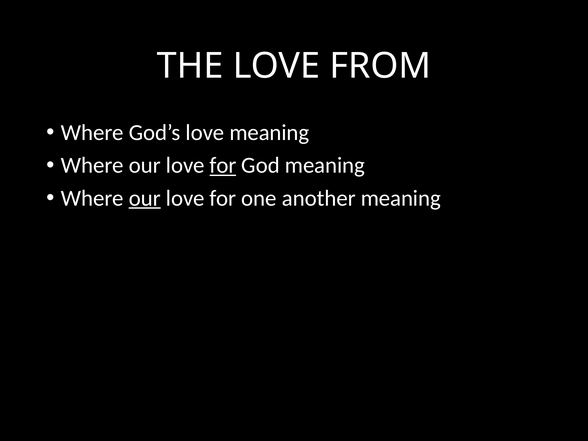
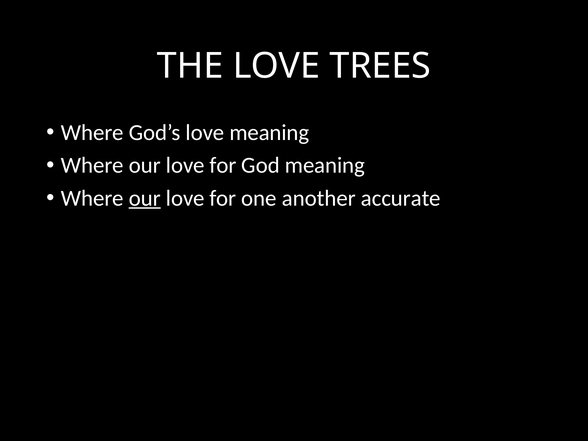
FROM: FROM -> TREES
for at (223, 165) underline: present -> none
another meaning: meaning -> accurate
